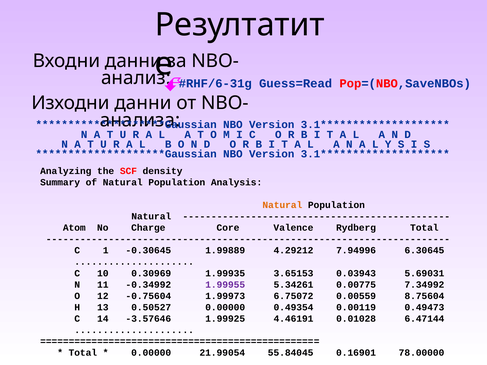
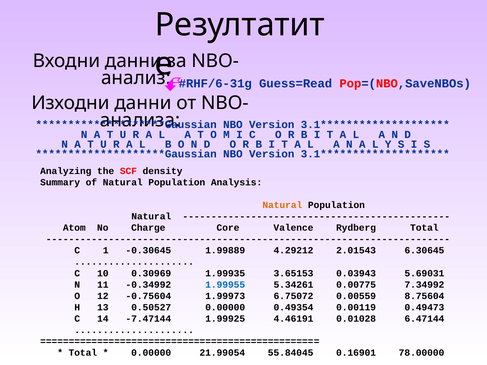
7.94996: 7.94996 -> 2.01543
1.99955 colour: purple -> blue
-3.57646: -3.57646 -> -7.47144
